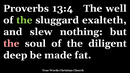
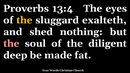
well: well -> eyes
the at (24, 20) colour: light green -> yellow
slew: slew -> shed
